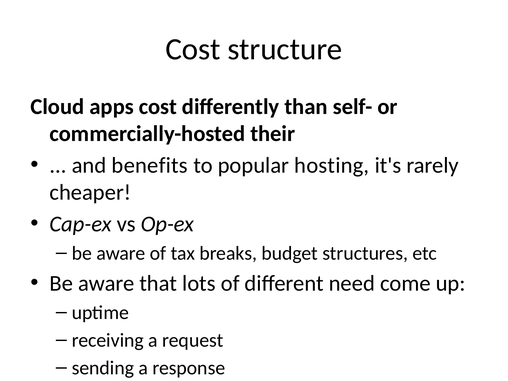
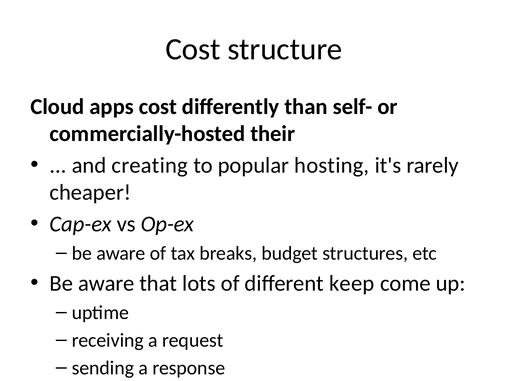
benefits: benefits -> creating
different need: need -> keep
